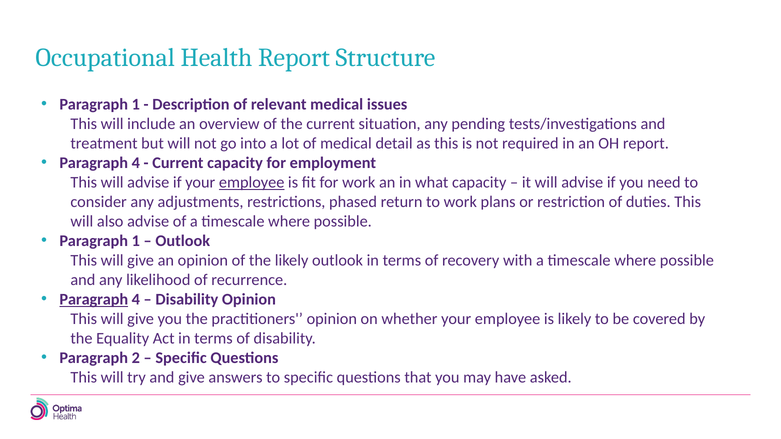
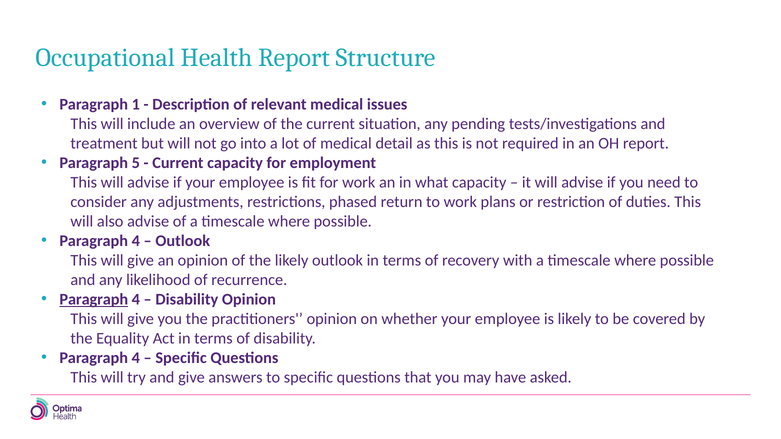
4 at (136, 163): 4 -> 5
employee at (252, 182) underline: present -> none
1 at (136, 241): 1 -> 4
2 at (136, 358): 2 -> 4
